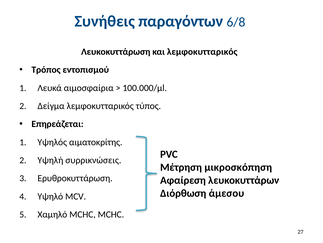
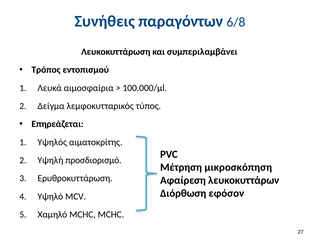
και λεμφοκυτταρικός: λεμφοκυτταρικός -> συμπεριλαμβάνει
συρρικνώσεις: συρρικνώσεις -> προσδιορισμό
άμεσου: άμεσου -> εφόσον
